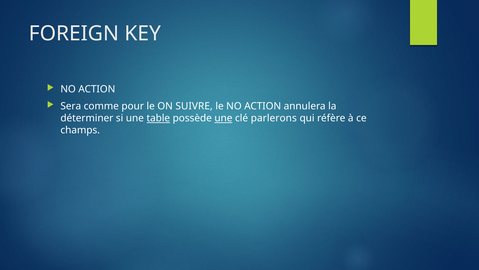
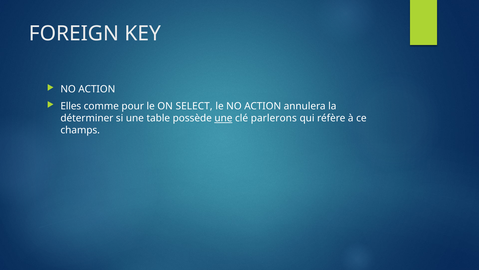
Sera: Sera -> Elles
SUIVRE: SUIVRE -> SELECT
table underline: present -> none
